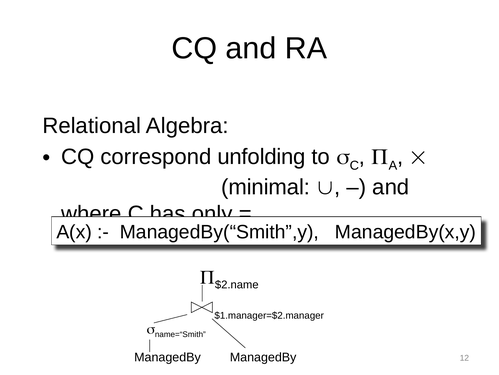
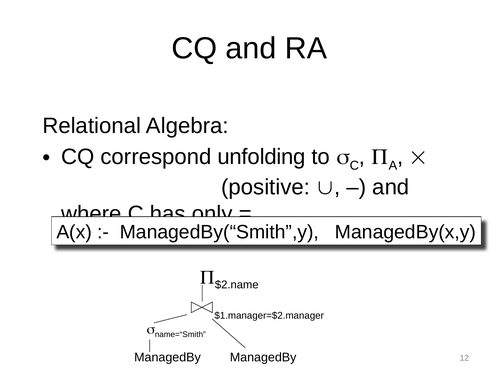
minimal: minimal -> positive
